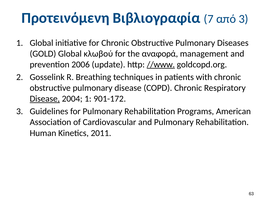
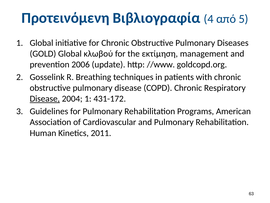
7: 7 -> 4
από 3: 3 -> 5
αναφορά: αναφορά -> εκτίμηση
//www underline: present -> none
901-172: 901-172 -> 431-172
